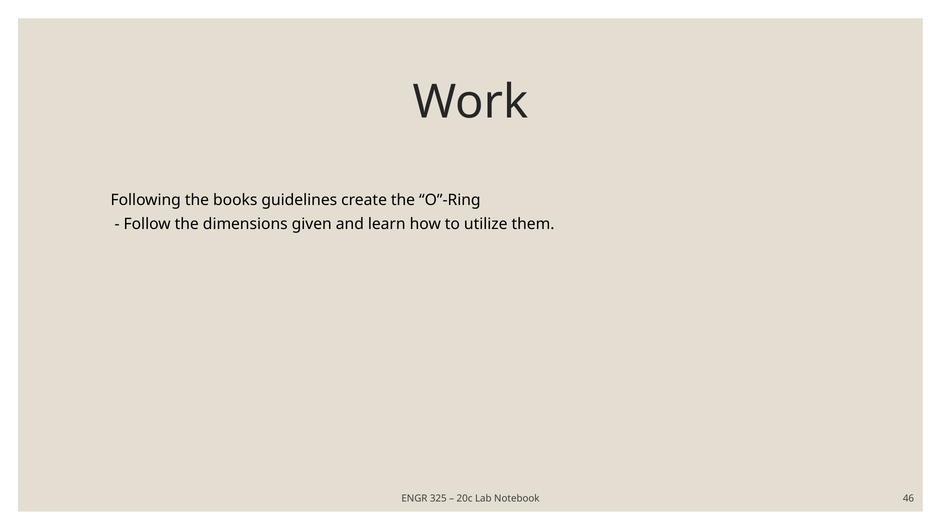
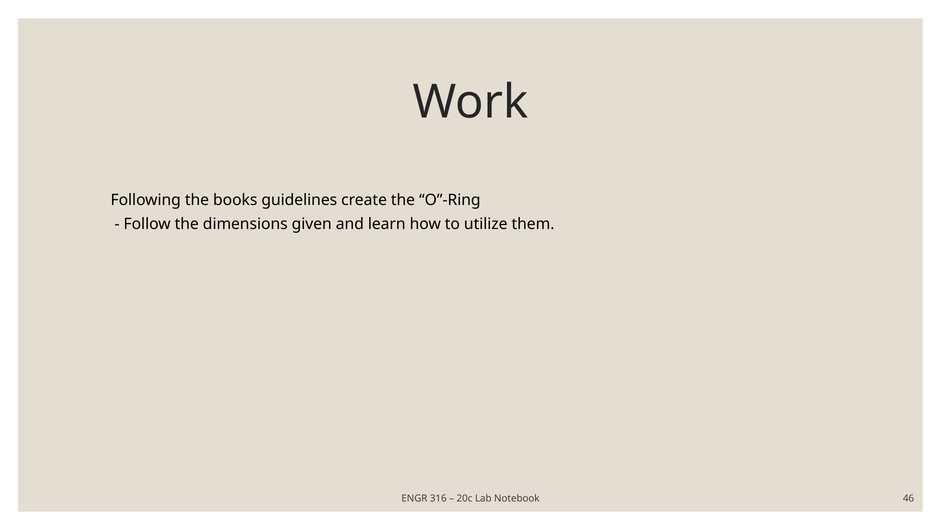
325: 325 -> 316
